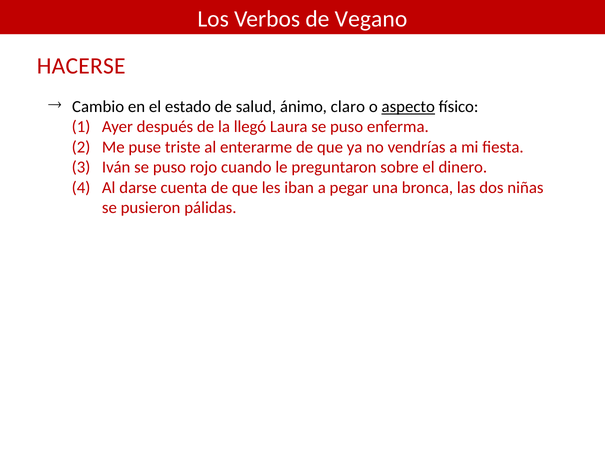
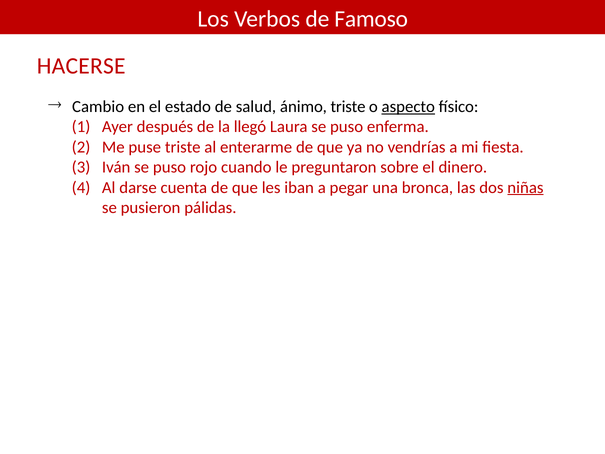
Vegano: Vegano -> Famoso
ánimo claro: claro -> triste
niñas underline: none -> present
